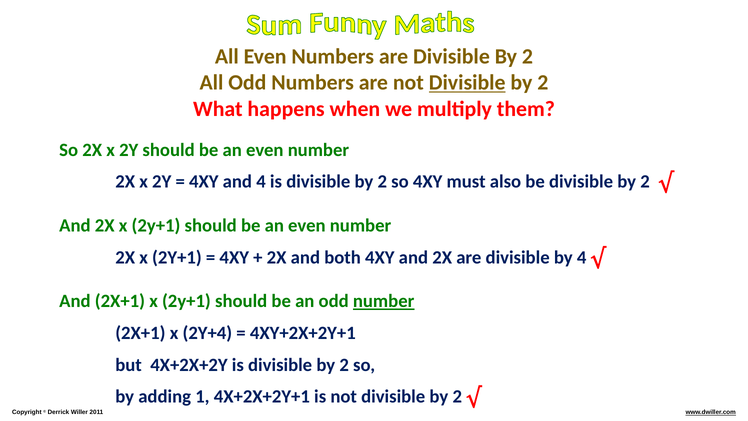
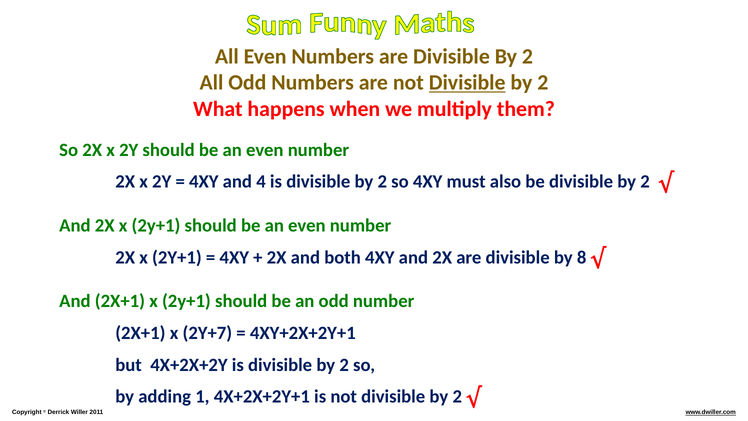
by 4: 4 -> 8
number at (384, 301) underline: present -> none
2Y+4: 2Y+4 -> 2Y+7
